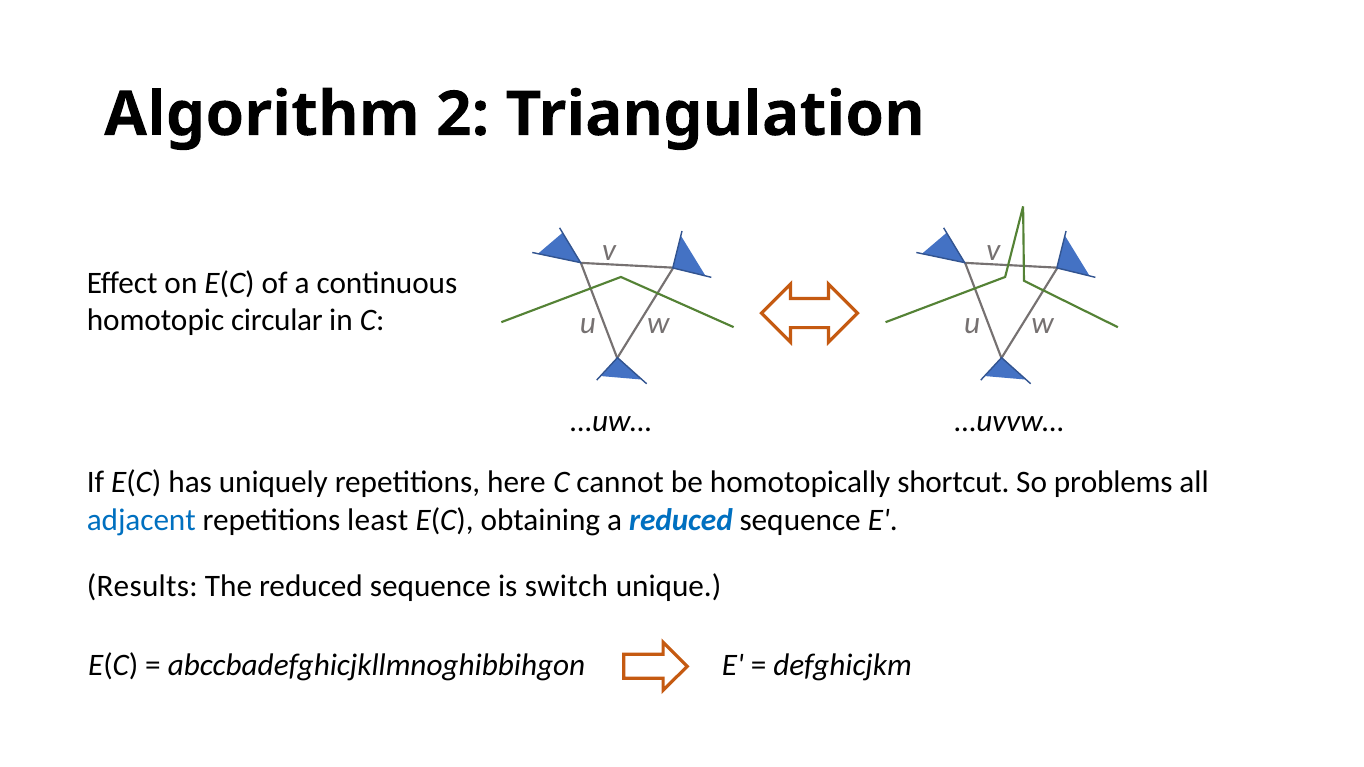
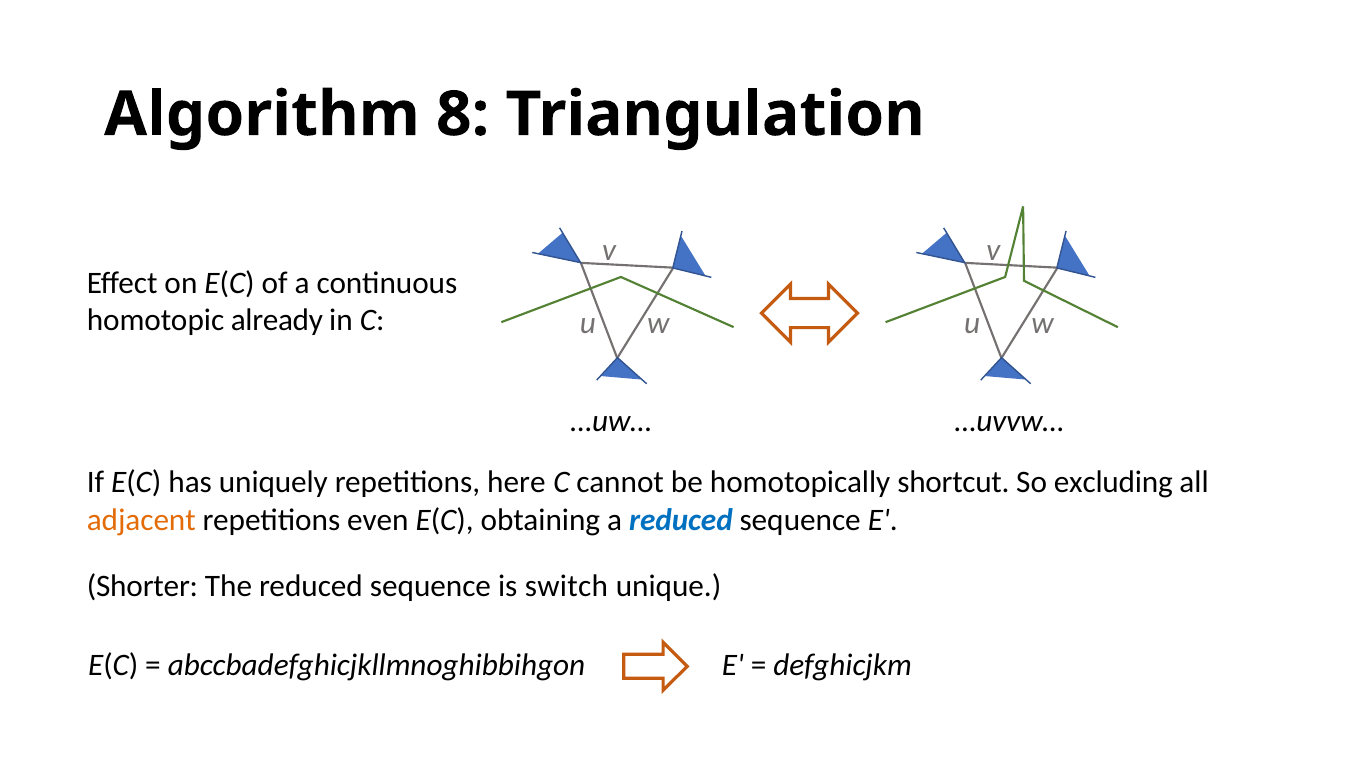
2: 2 -> 8
circular: circular -> already
problems: problems -> excluding
adjacent colour: blue -> orange
least: least -> even
Results: Results -> Shorter
